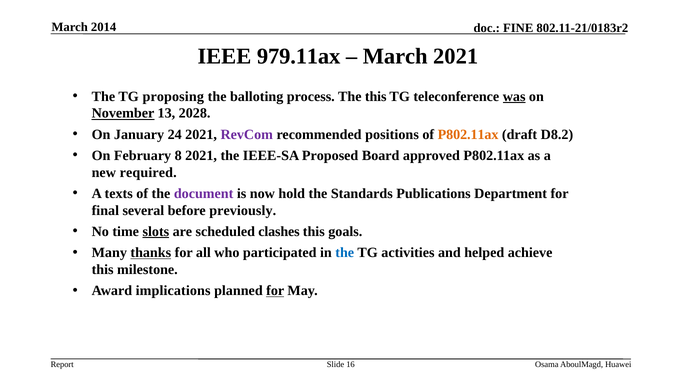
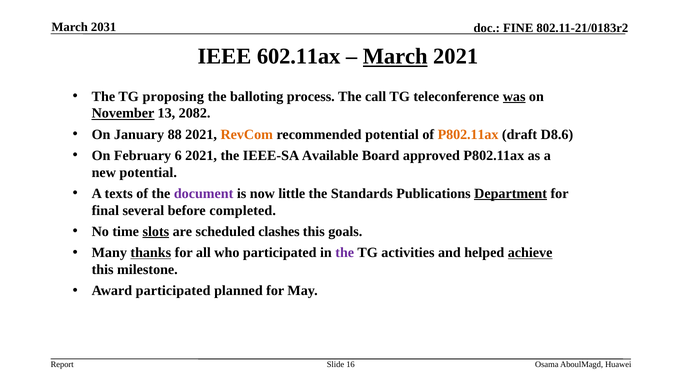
2014: 2014 -> 2031
979.11ax: 979.11ax -> 602.11ax
March at (395, 56) underline: none -> present
The this: this -> call
2028: 2028 -> 2082
24: 24 -> 88
RevCom colour: purple -> orange
recommended positions: positions -> potential
D8.2: D8.2 -> D8.6
8: 8 -> 6
Proposed: Proposed -> Available
new required: required -> potential
hold: hold -> little
Department underline: none -> present
previously: previously -> completed
the at (345, 253) colour: blue -> purple
achieve underline: none -> present
Award implications: implications -> participated
for at (275, 291) underline: present -> none
